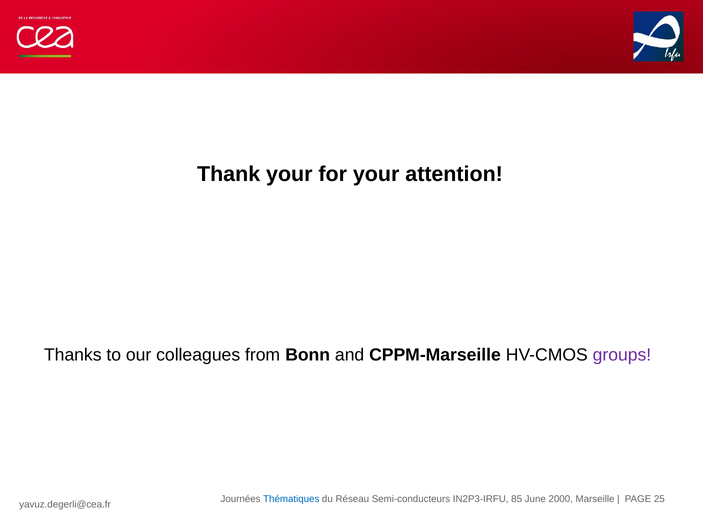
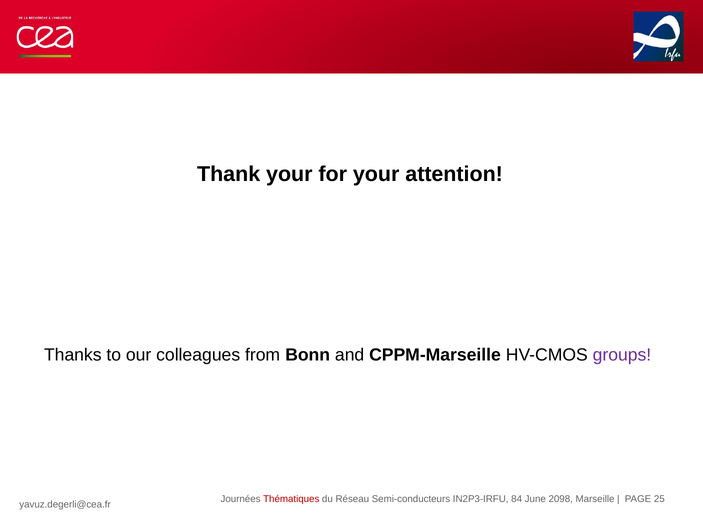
Thématiques colour: blue -> red
85: 85 -> 84
2000: 2000 -> 2098
